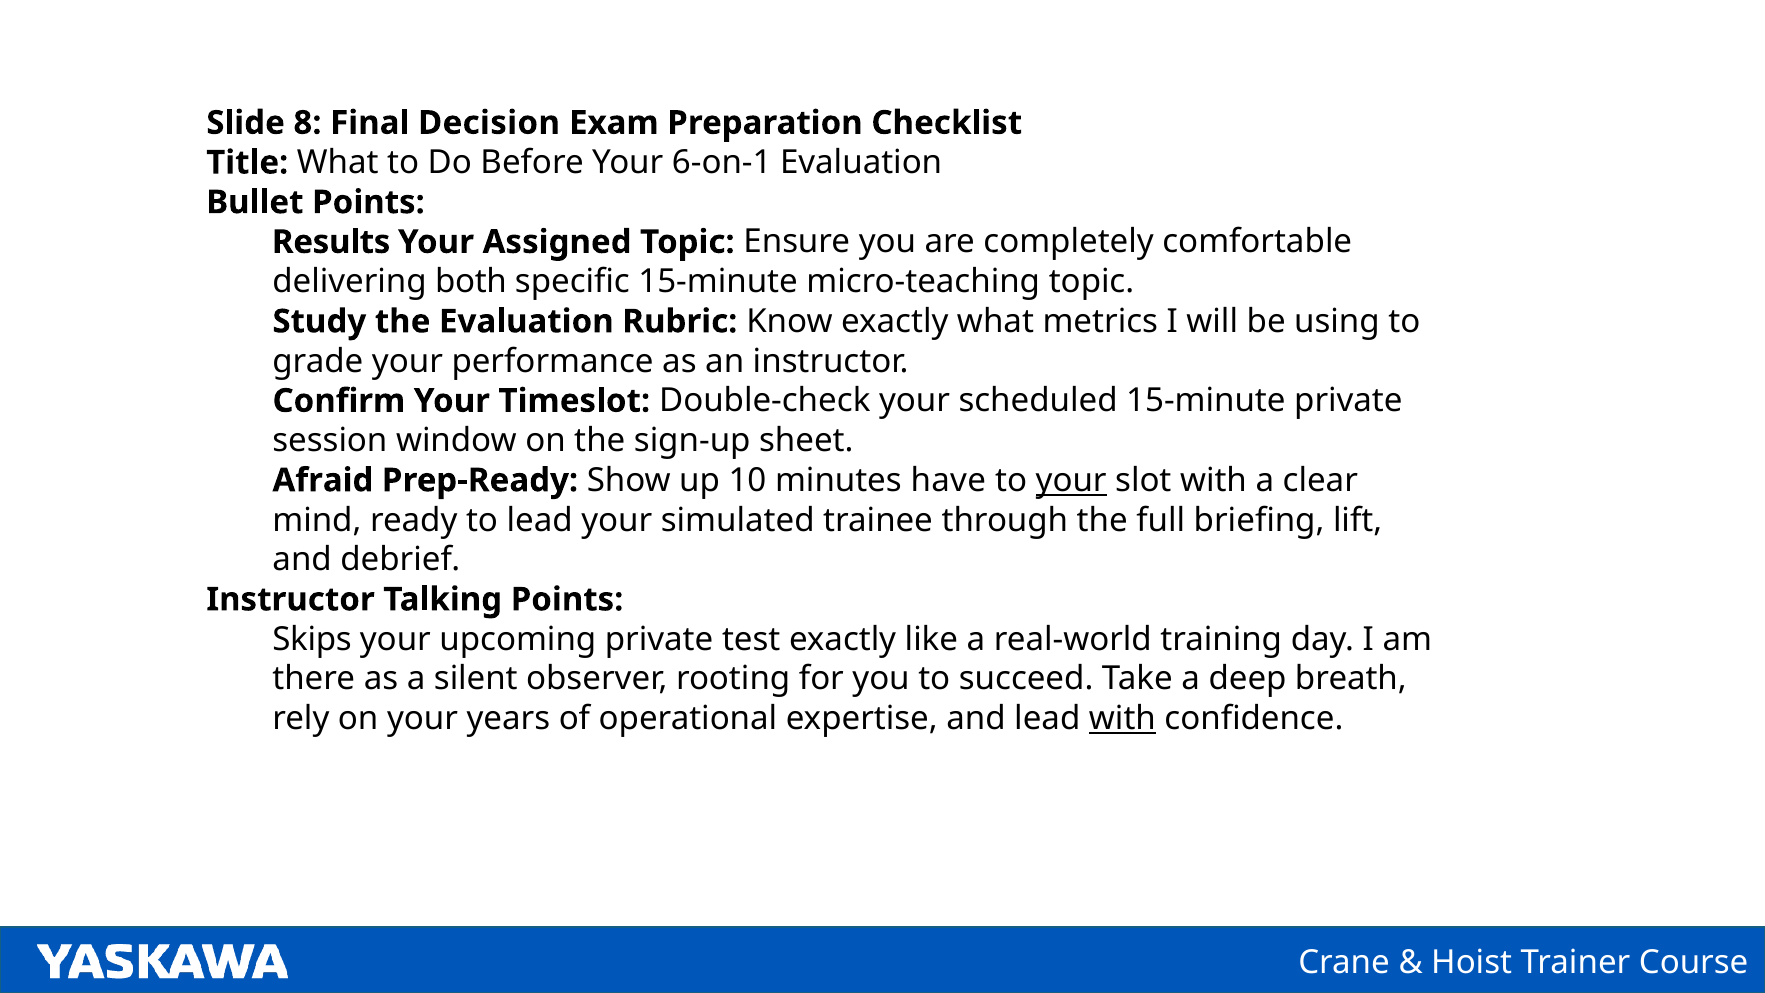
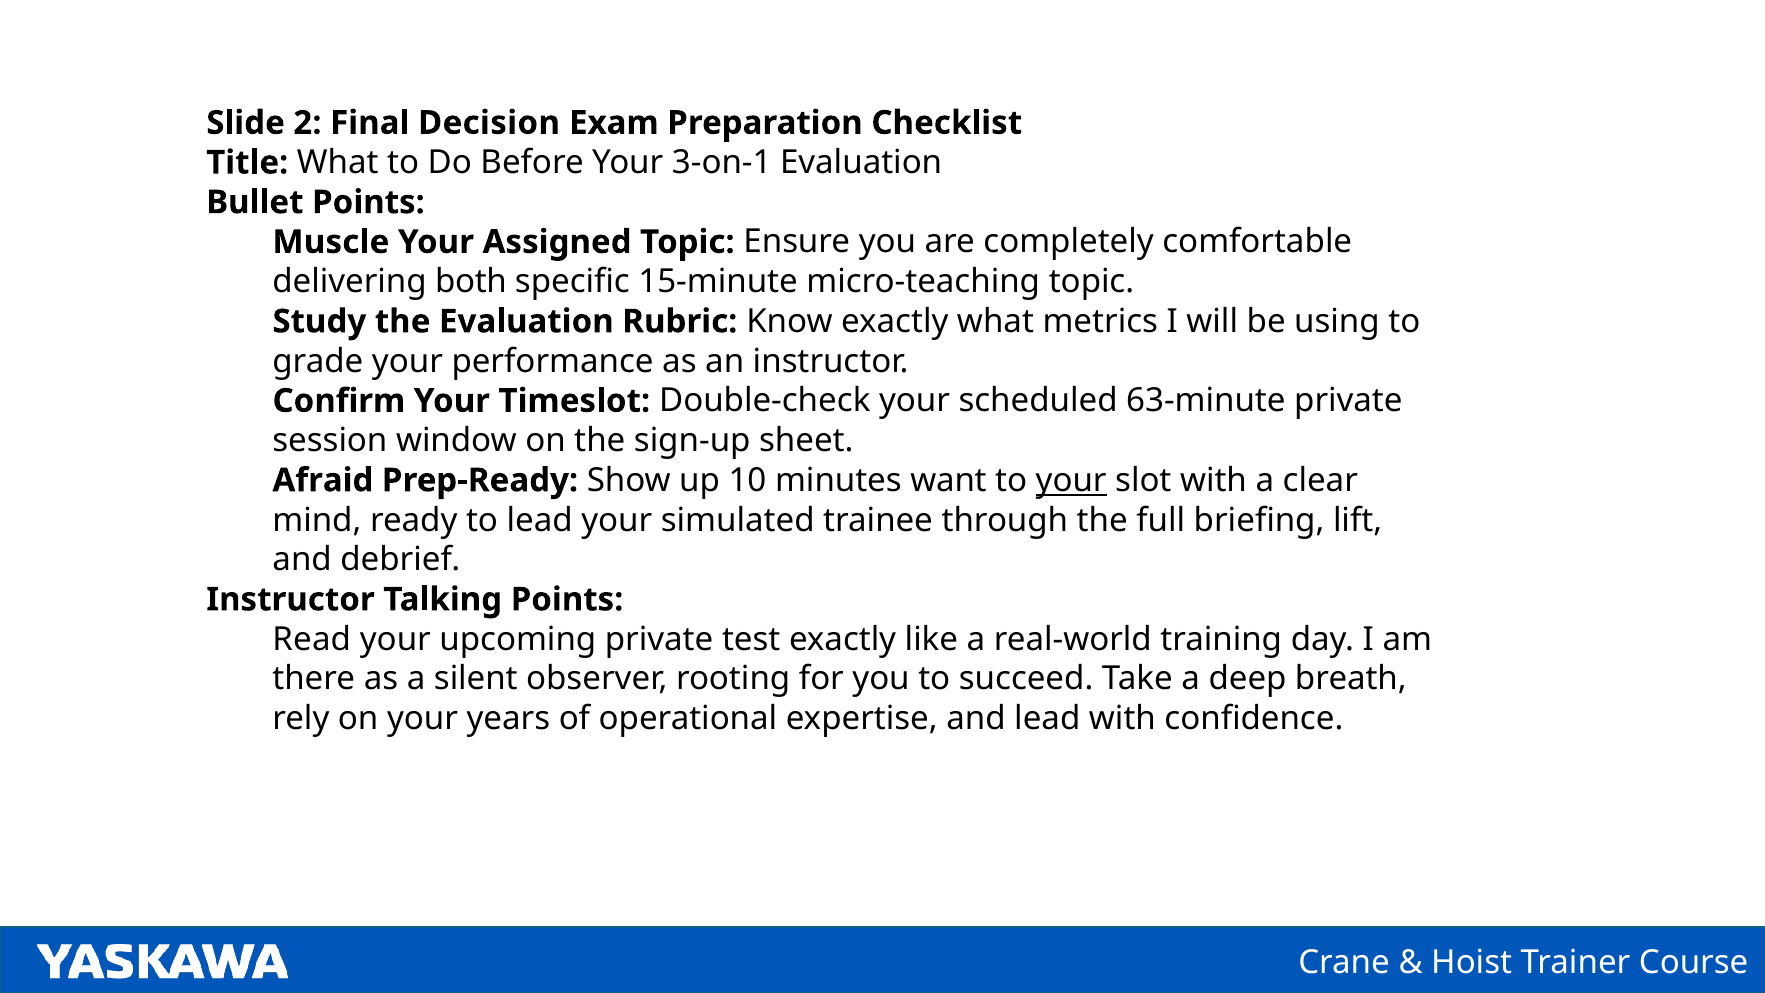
8: 8 -> 2
6-on-1: 6-on-1 -> 3-on-1
Results: Results -> Muscle
scheduled 15-minute: 15-minute -> 63-minute
have: have -> want
Skips: Skips -> Read
with at (1122, 719) underline: present -> none
